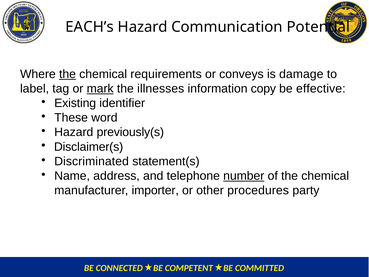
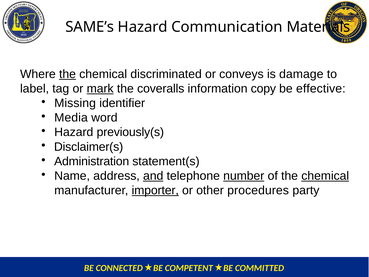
EACH’s: EACH’s -> SAME’s
Potential: Potential -> Materials
requirements: requirements -> discriminated
illnesses: illnesses -> coveralls
Existing: Existing -> Missing
These: These -> Media
Discriminated: Discriminated -> Administration
and underline: none -> present
chemical at (325, 176) underline: none -> present
importer underline: none -> present
